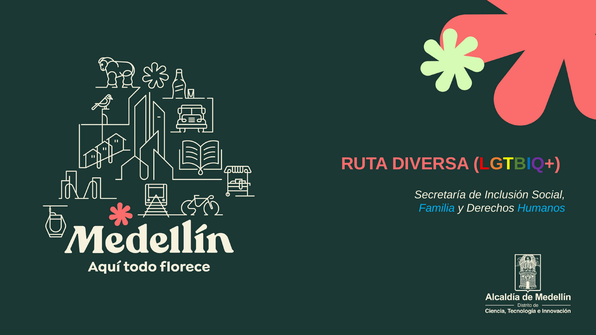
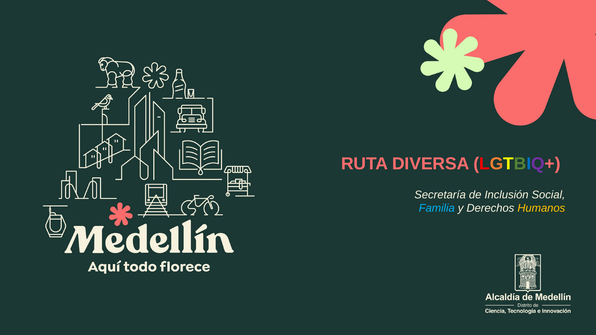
Humanos colour: light blue -> yellow
